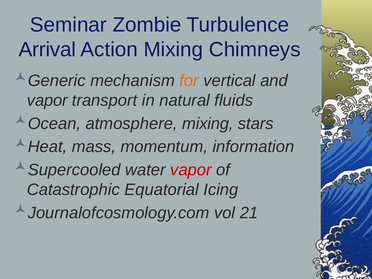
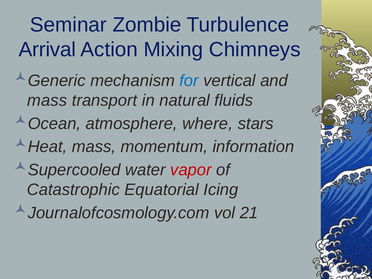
for colour: orange -> blue
vapor at (47, 100): vapor -> mass
atmosphere mixing: mixing -> where
